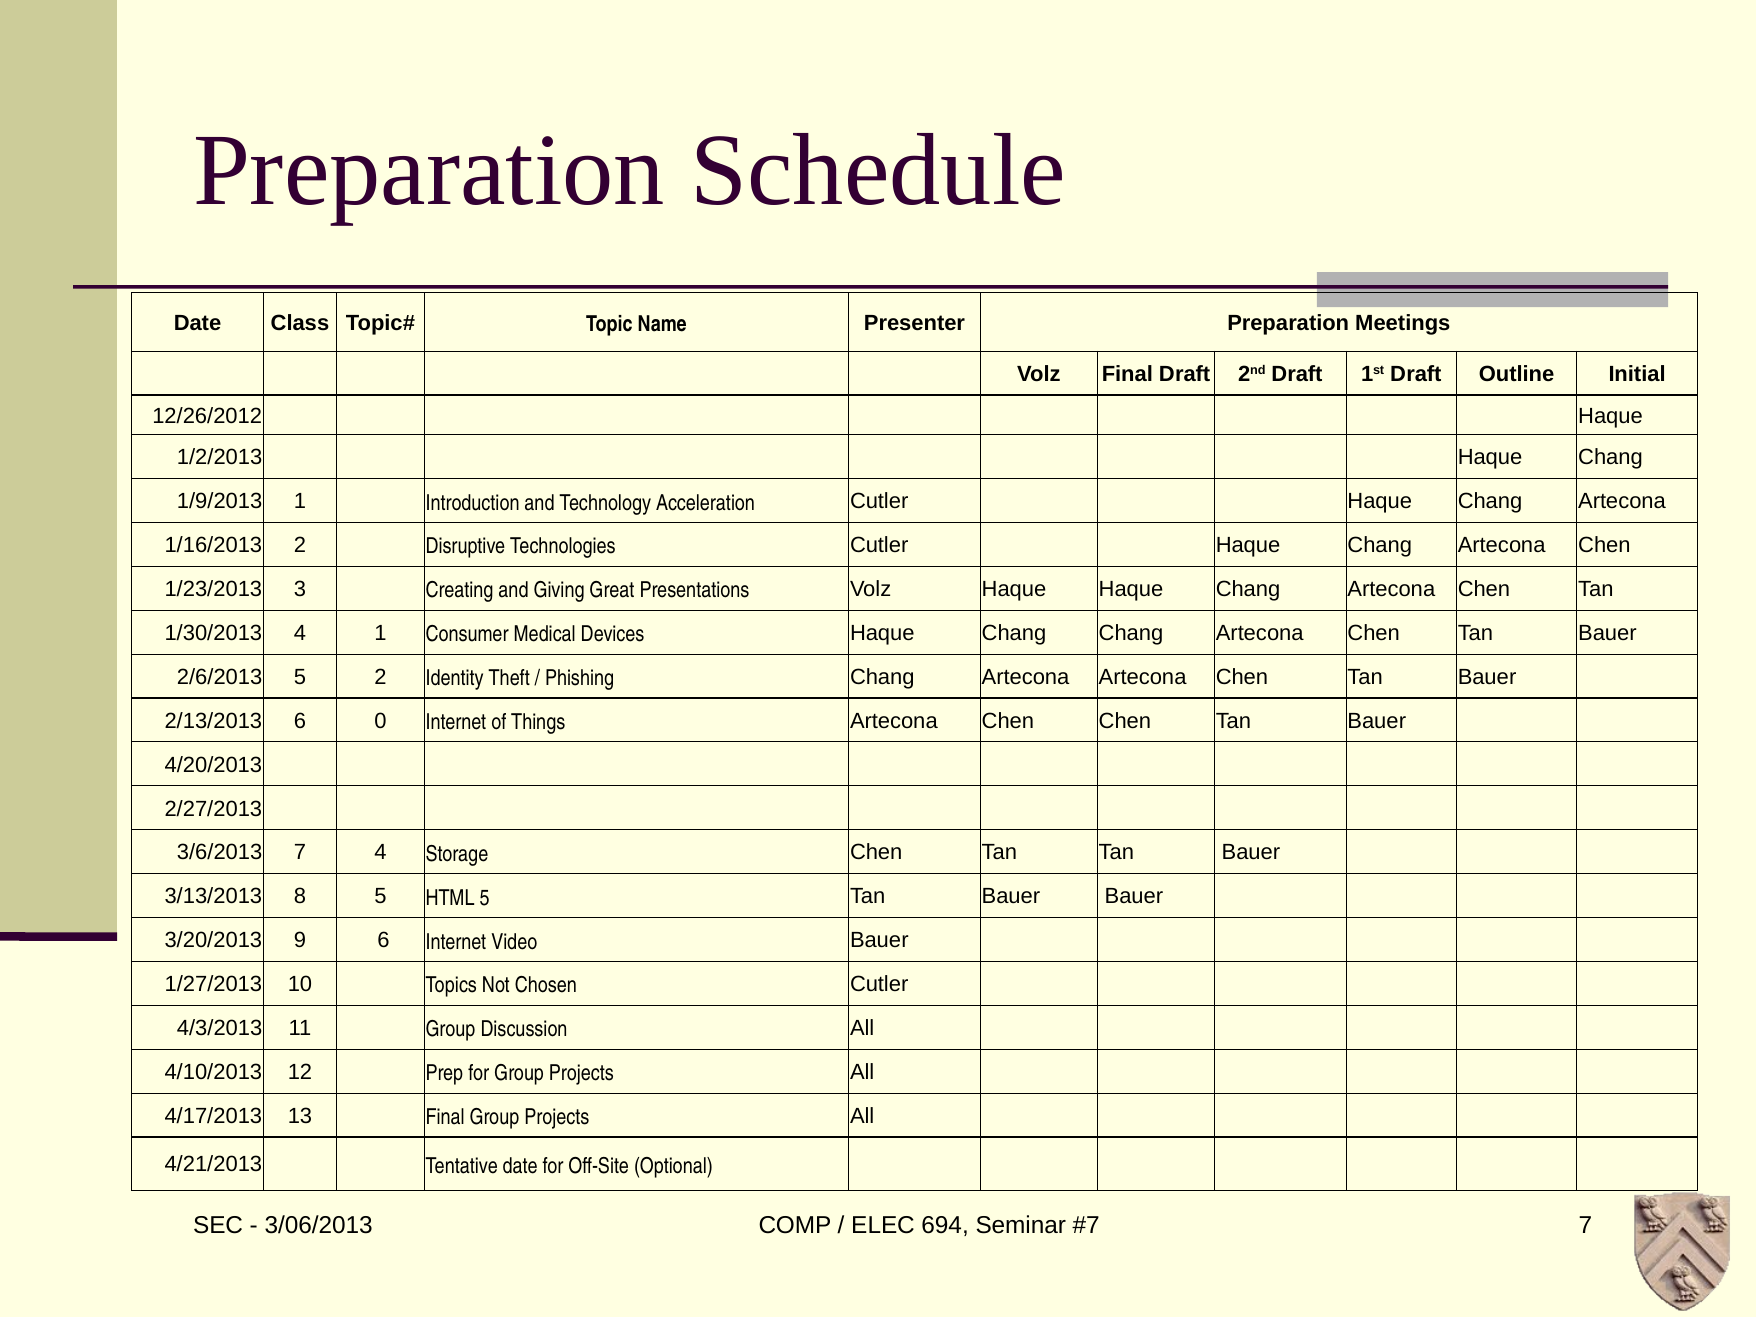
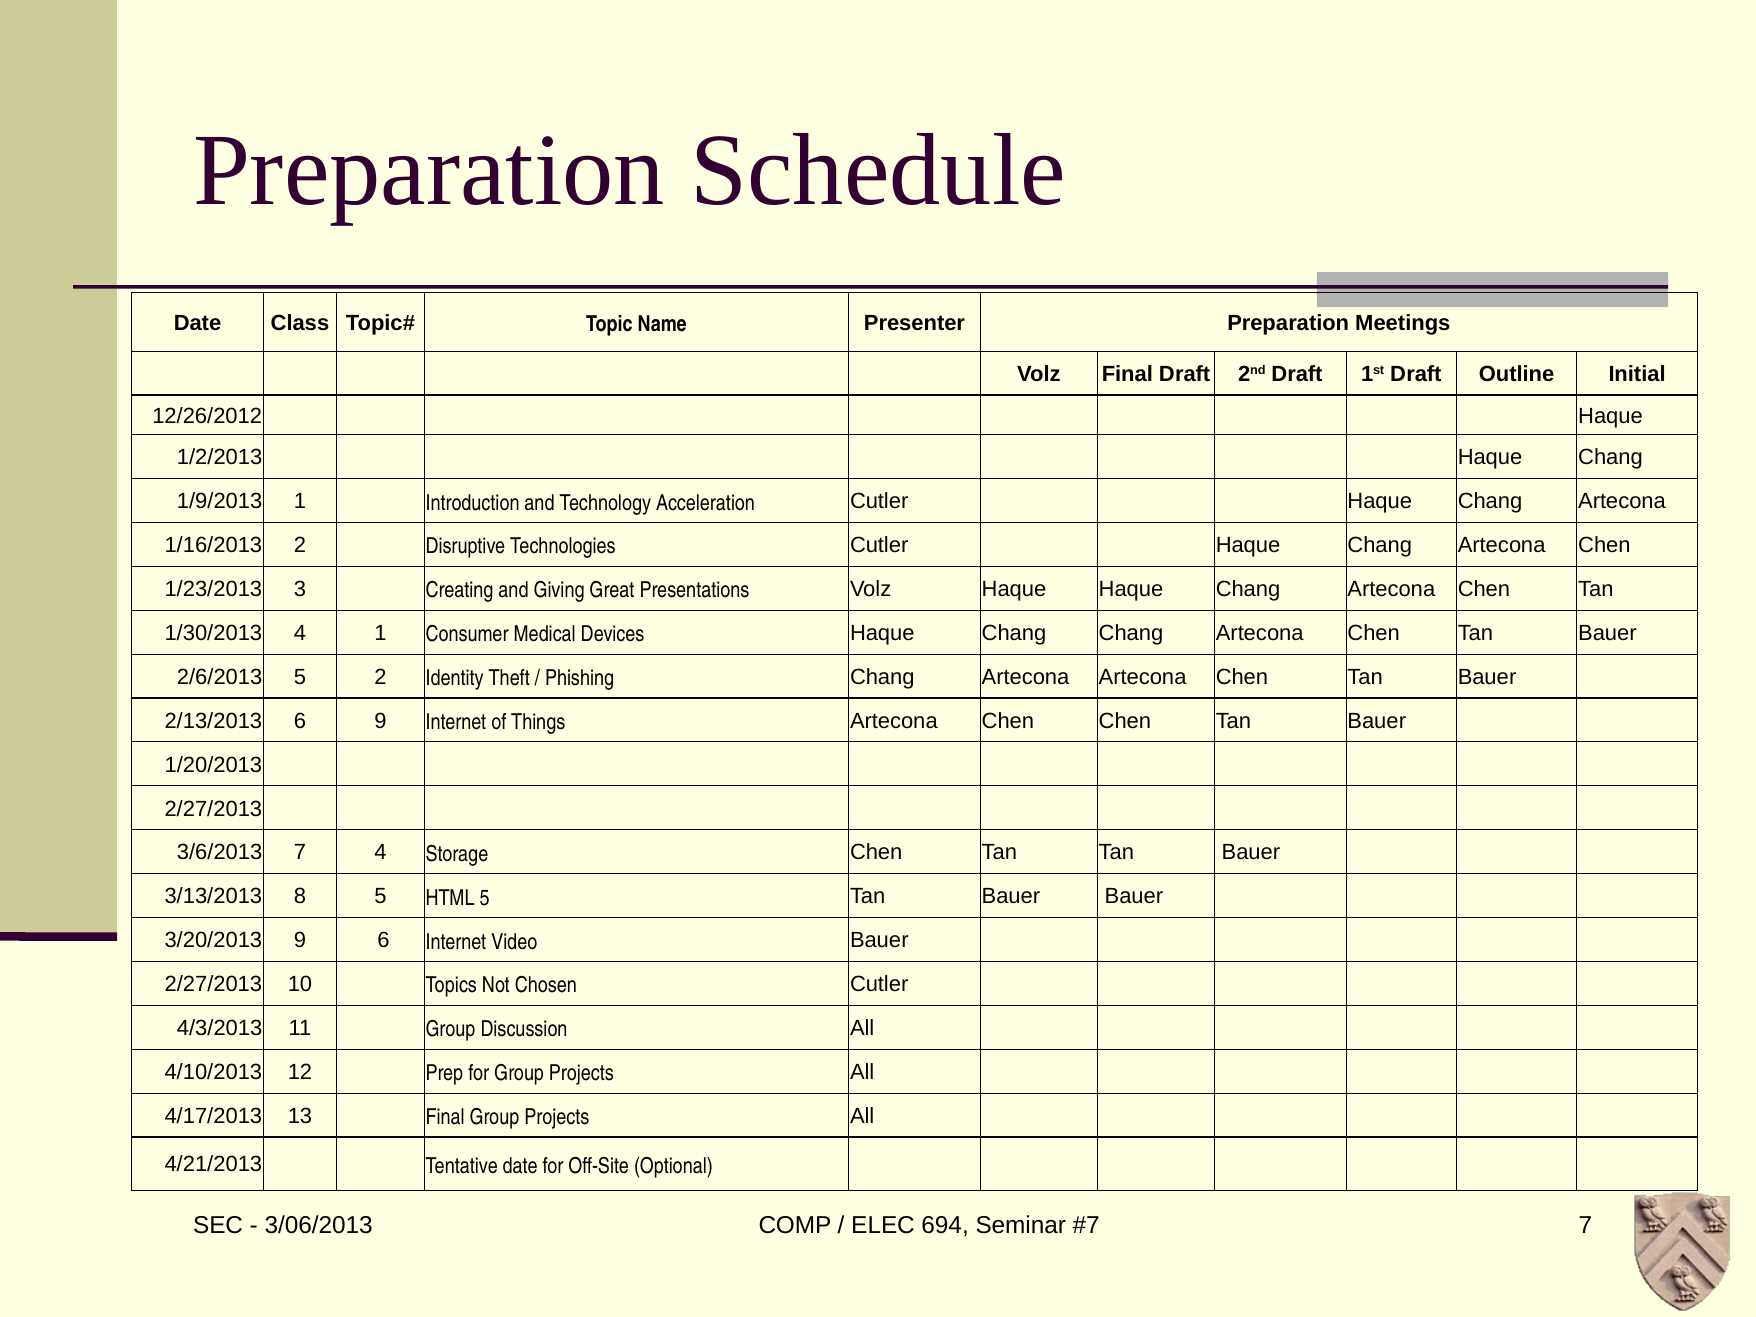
6 0: 0 -> 9
4/20/2013: 4/20/2013 -> 1/20/2013
1/27/2013 at (213, 984): 1/27/2013 -> 2/27/2013
